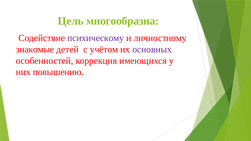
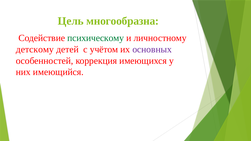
психическому colour: purple -> green
знакомые: знакомые -> детскому
повышению: повышению -> имеющийся
